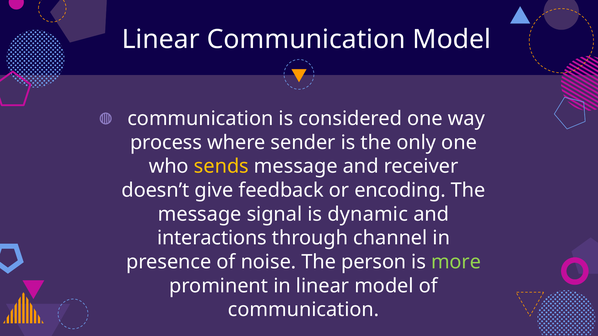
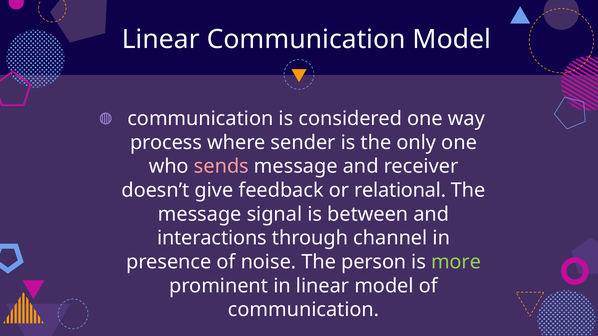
sends colour: yellow -> pink
encoding: encoding -> relational
dynamic: dynamic -> between
